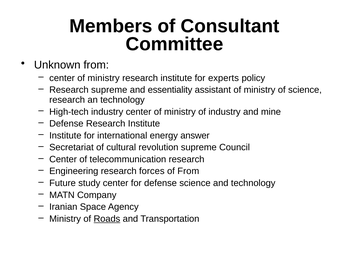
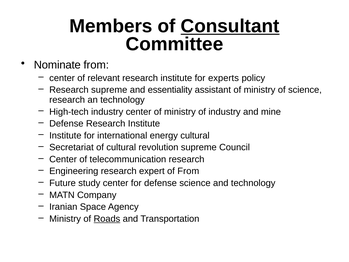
Consultant underline: none -> present
Unknown: Unknown -> Nominate
ministry at (104, 78): ministry -> relevant
energy answer: answer -> cultural
forces: forces -> expert
